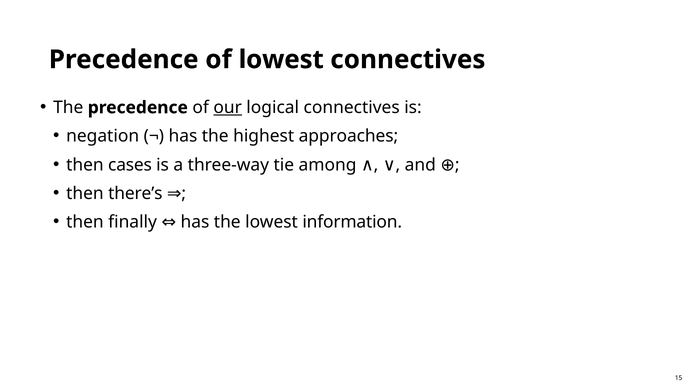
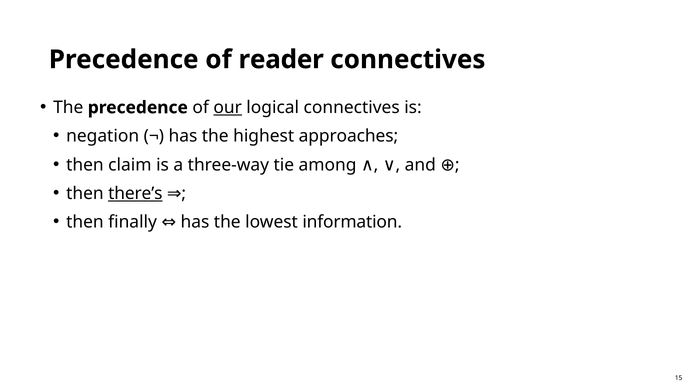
of lowest: lowest -> reader
cases: cases -> claim
there’s underline: none -> present
